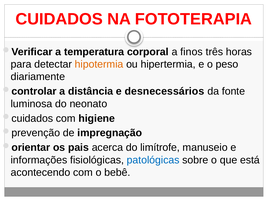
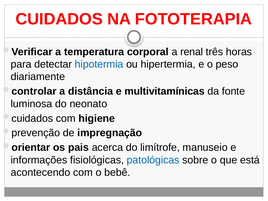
finos: finos -> renal
hipotermia colour: orange -> blue
desnecessários: desnecessários -> multivitamínicas
